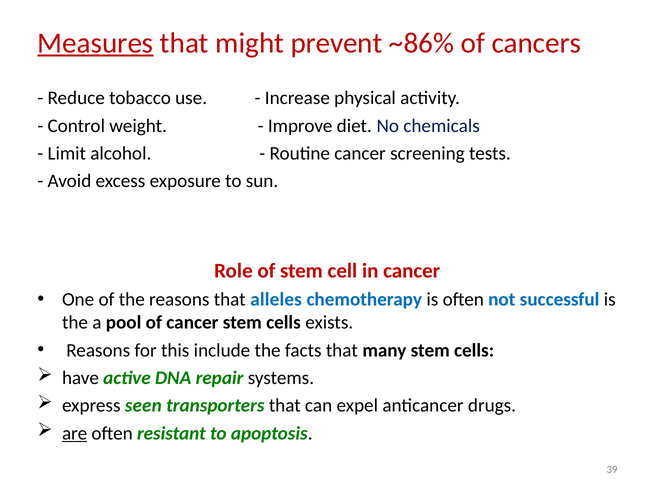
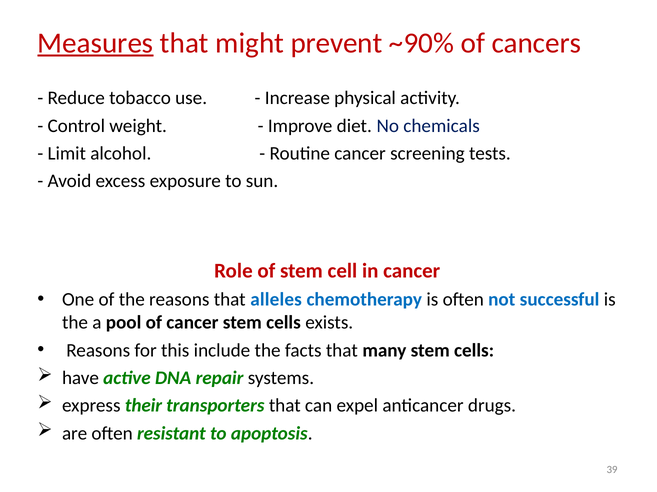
~86%: ~86% -> ~90%
seen: seen -> their
are underline: present -> none
